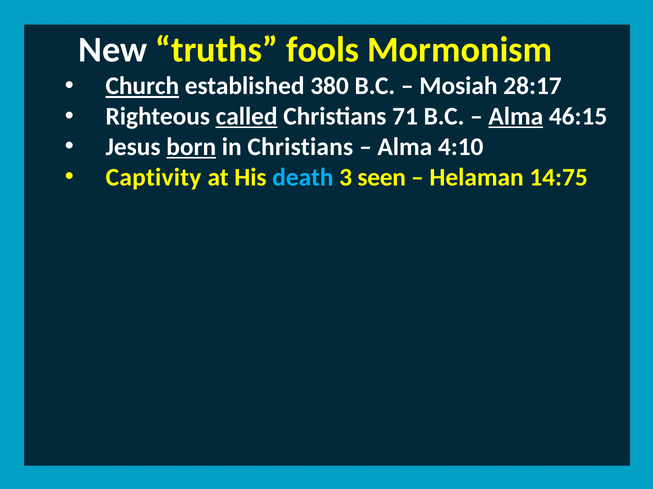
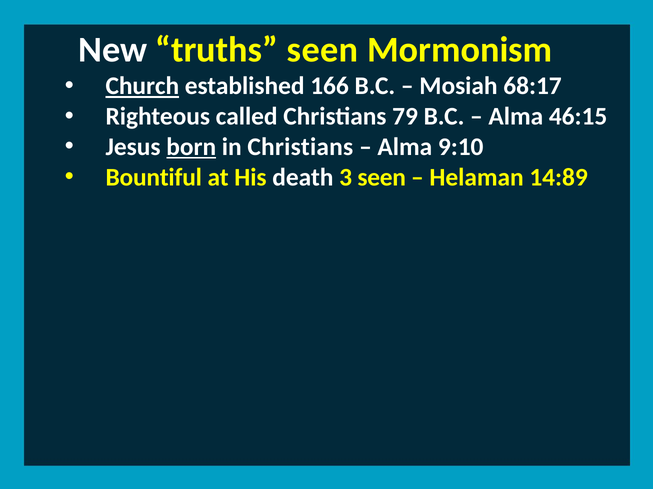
truths fools: fools -> seen
380: 380 -> 166
28:17: 28:17 -> 68:17
called underline: present -> none
71: 71 -> 79
Alma at (516, 117) underline: present -> none
4:10: 4:10 -> 9:10
Captivity: Captivity -> Bountiful
death colour: light blue -> white
14:75: 14:75 -> 14:89
